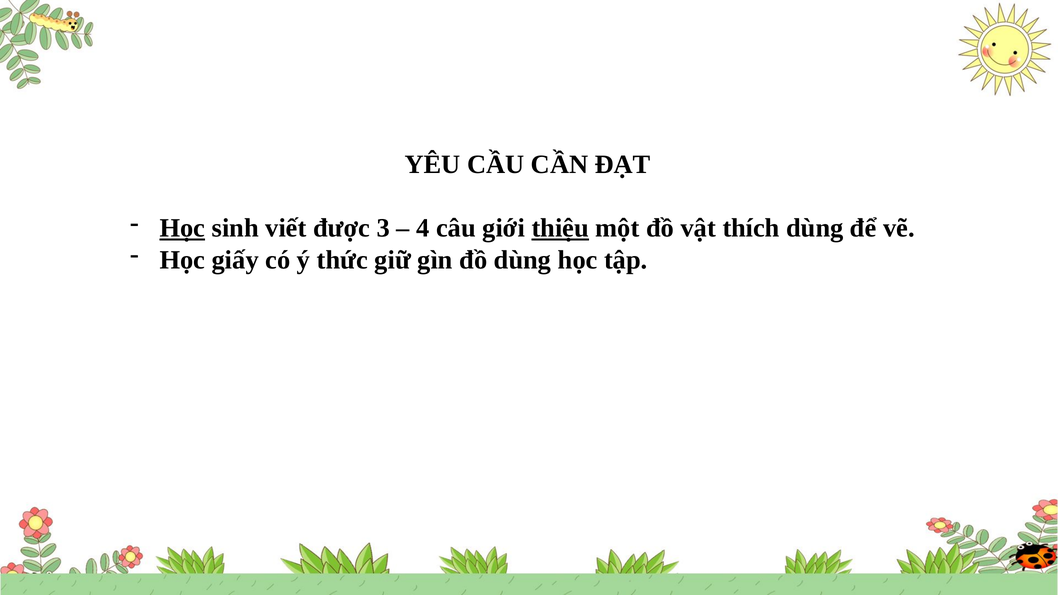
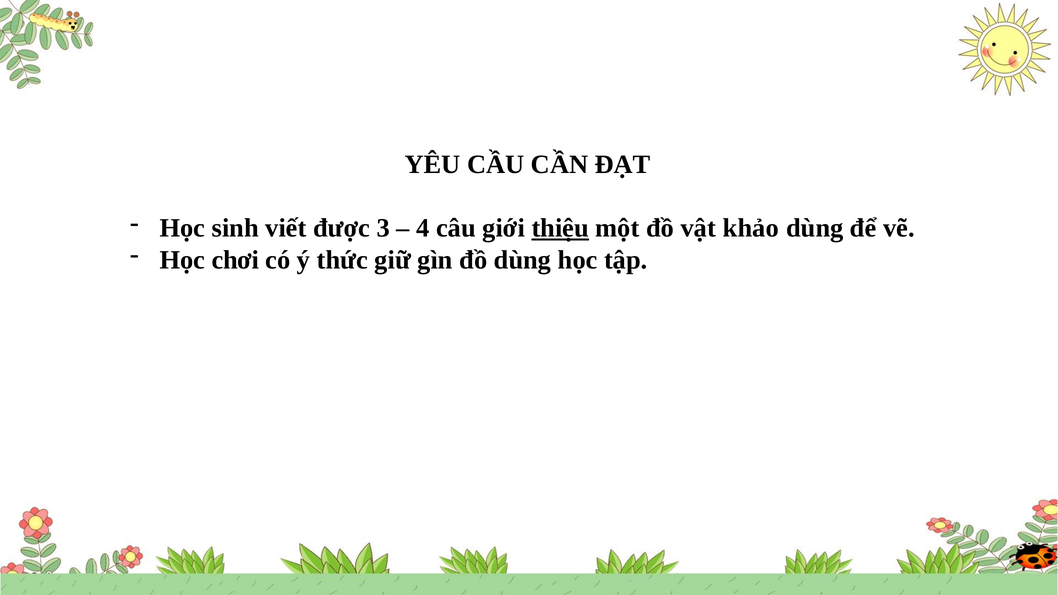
Học at (182, 228) underline: present -> none
thích: thích -> khảo
giấy: giấy -> chơi
